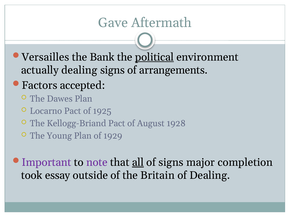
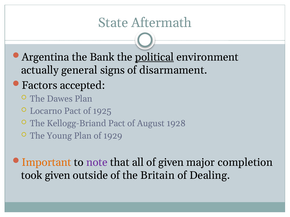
Gave: Gave -> State
Versailles: Versailles -> Argentina
actually dealing: dealing -> general
arrangements: arrangements -> disarmament
Important colour: purple -> orange
all underline: present -> none
of signs: signs -> given
took essay: essay -> given
